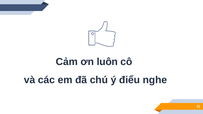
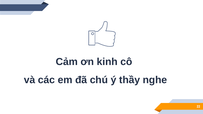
luôn: luôn -> kinh
điểu: điểu -> thầy
